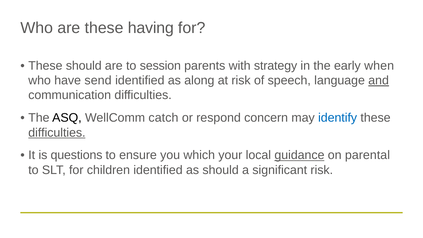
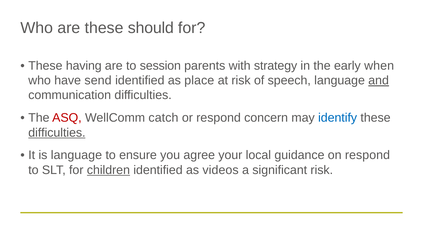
having: having -> should
These should: should -> having
along: along -> place
ASQ colour: black -> red
is questions: questions -> language
which: which -> agree
guidance underline: present -> none
on parental: parental -> respond
children underline: none -> present
as should: should -> videos
